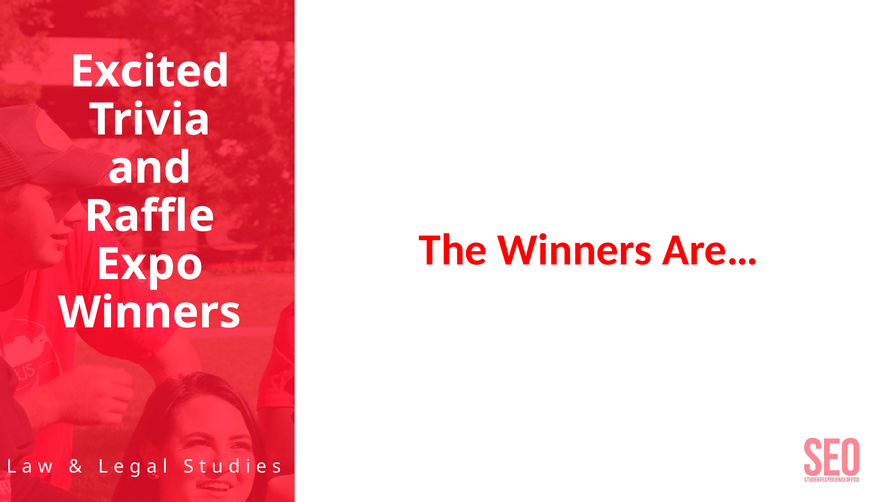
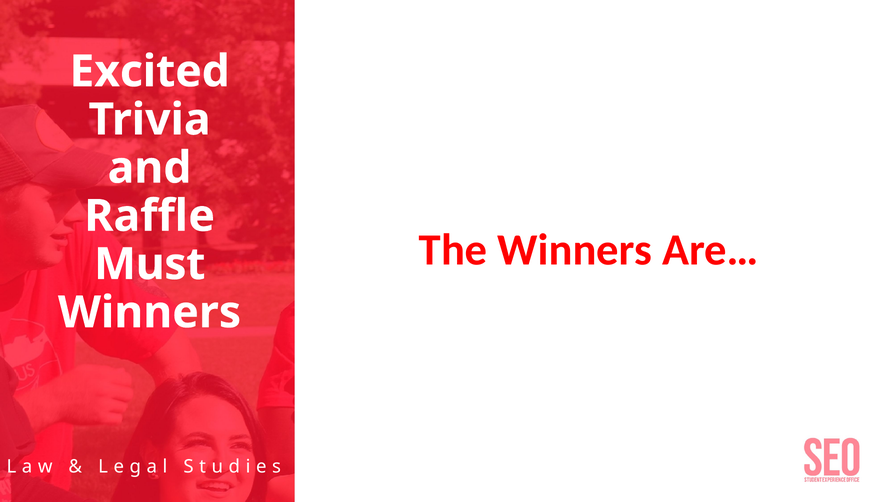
Expo: Expo -> Must
